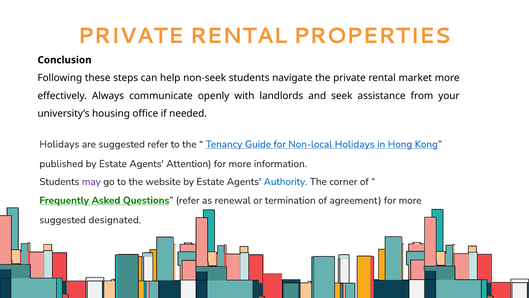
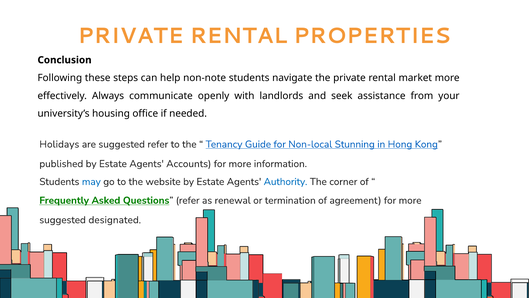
non-seek: non-seek -> non-note
Non-local Holidays: Holidays -> Stunning
Attention: Attention -> Accounts
may colour: purple -> blue
